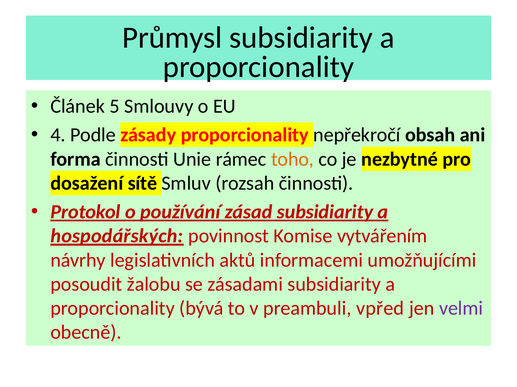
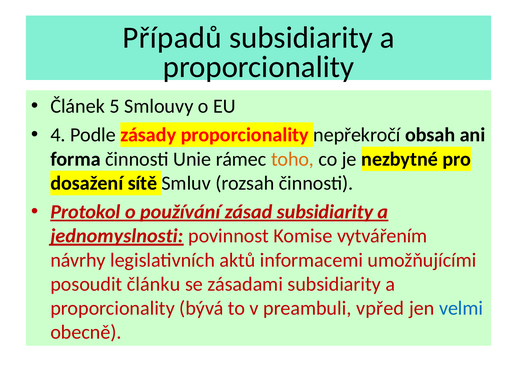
Průmysl: Průmysl -> Případů
hospodářských: hospodářských -> jednomyslnosti
žalobu: žalobu -> článku
velmi colour: purple -> blue
